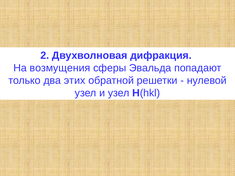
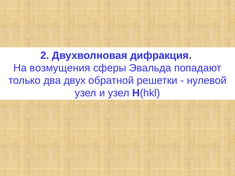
этих: этих -> двух
